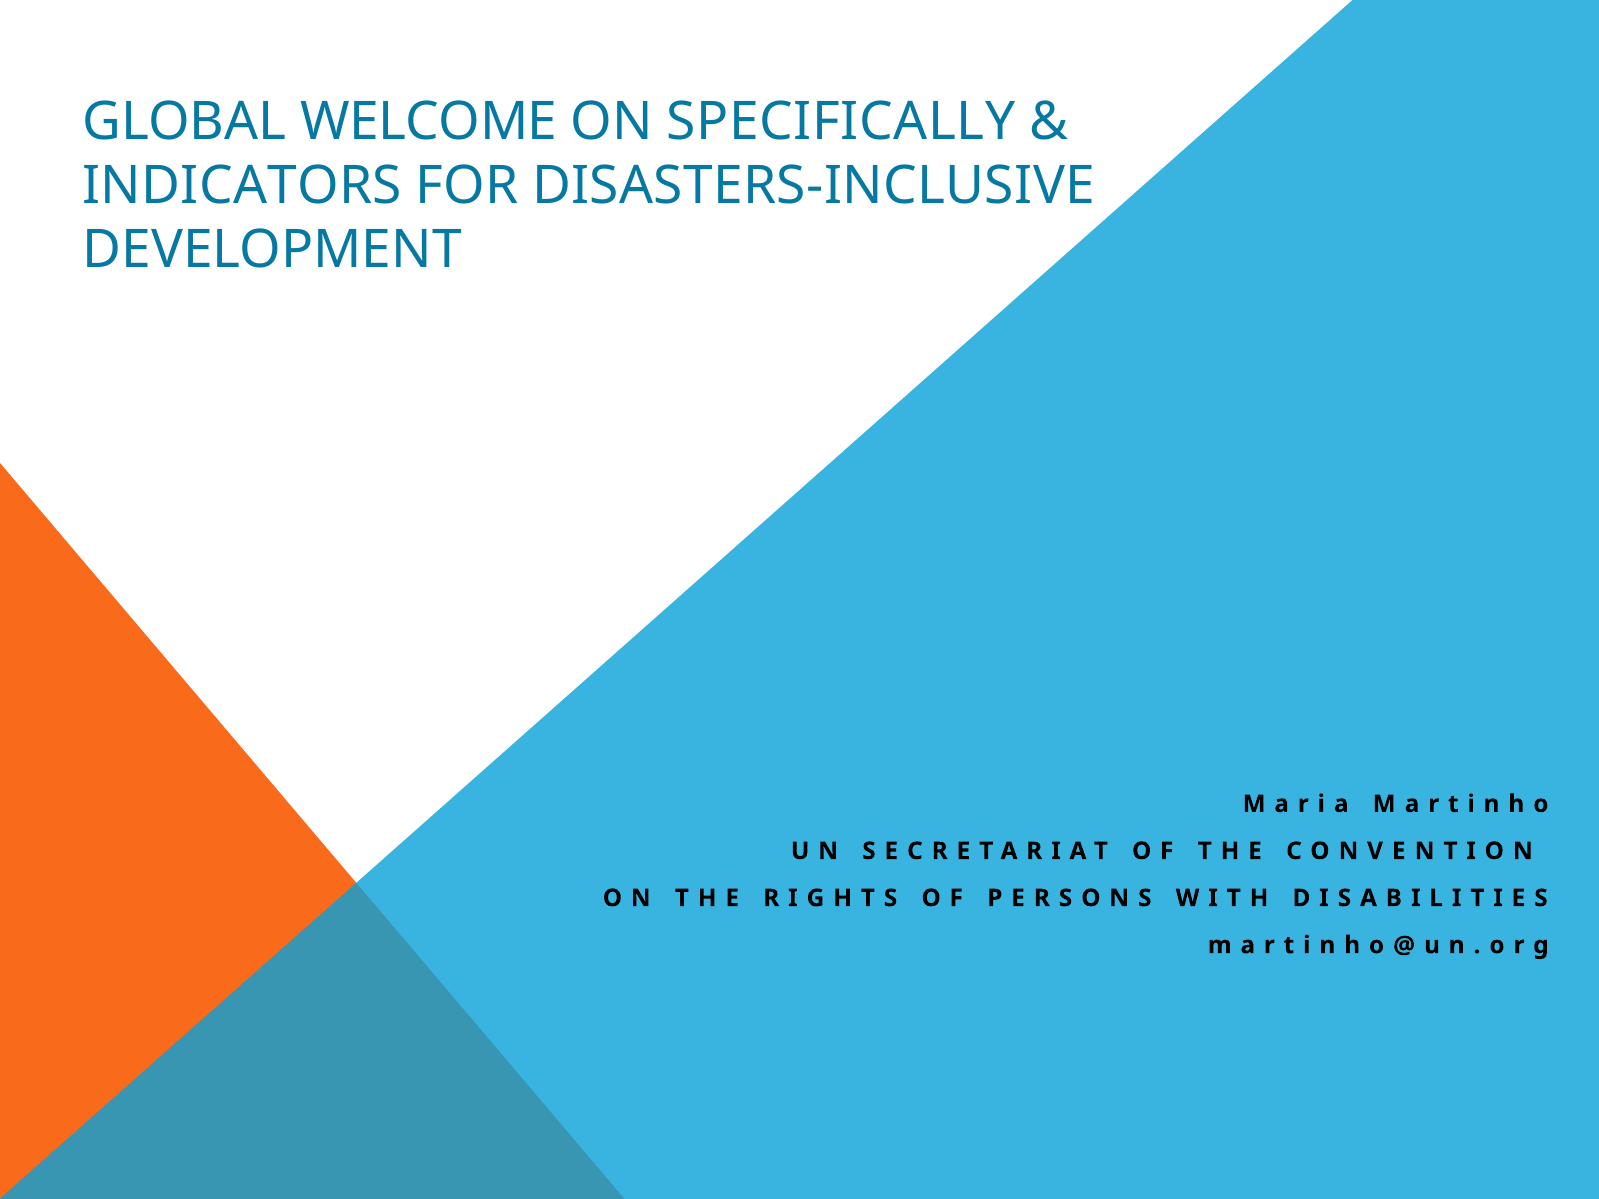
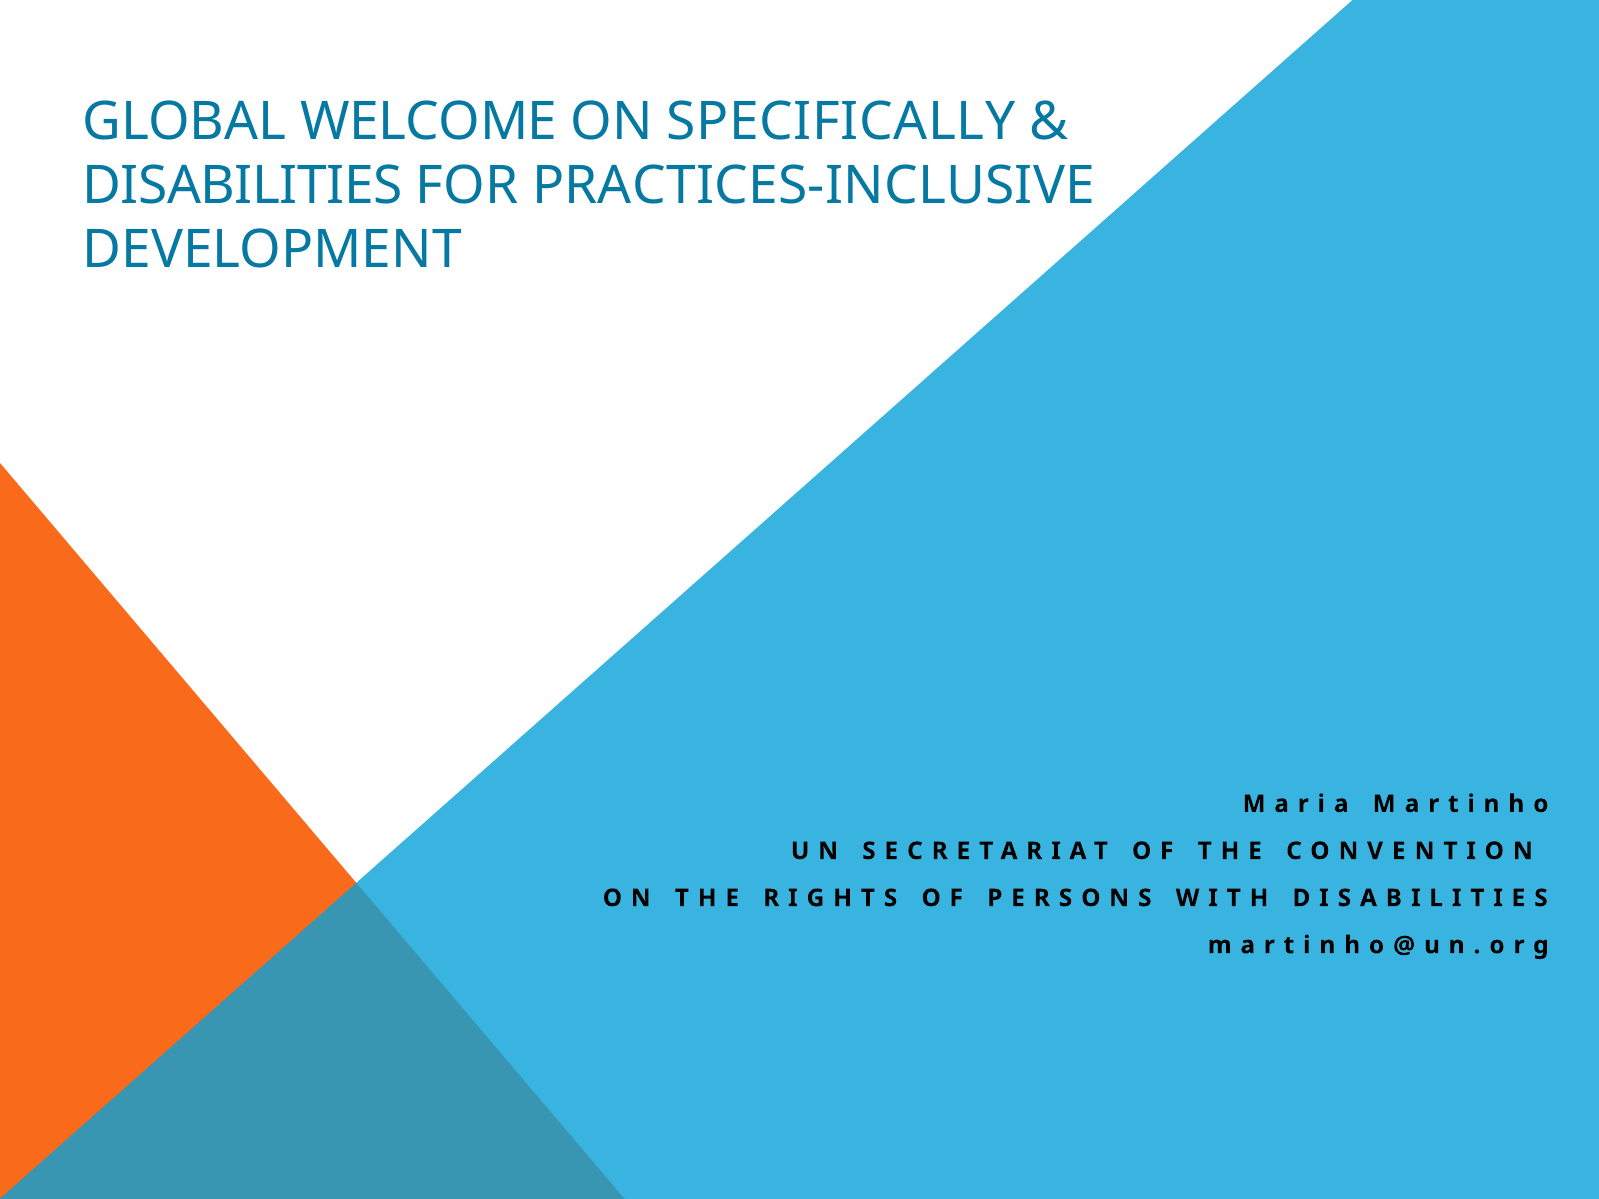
INDICATORS: INDICATORS -> DISABILITIES
DISASTERS-INCLUSIVE: DISASTERS-INCLUSIVE -> PRACTICES-INCLUSIVE
